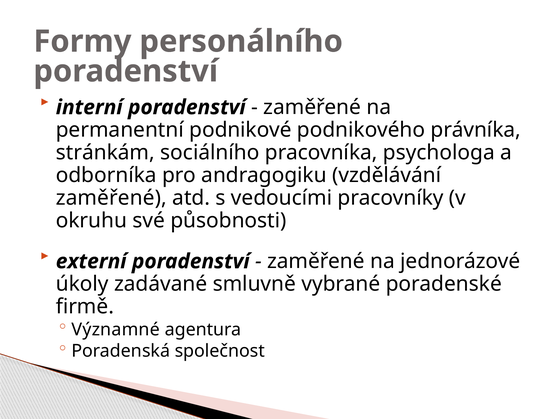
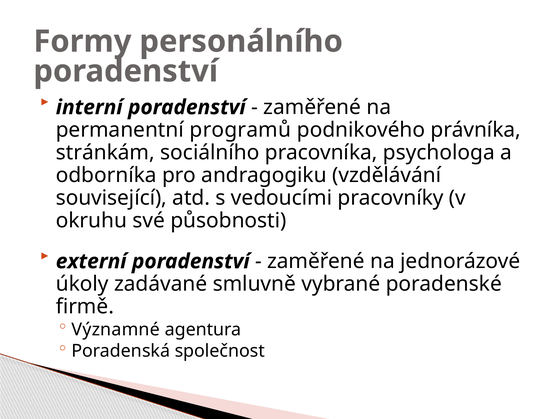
podnikové: podnikové -> programů
zaměřené at (111, 198): zaměřené -> související
